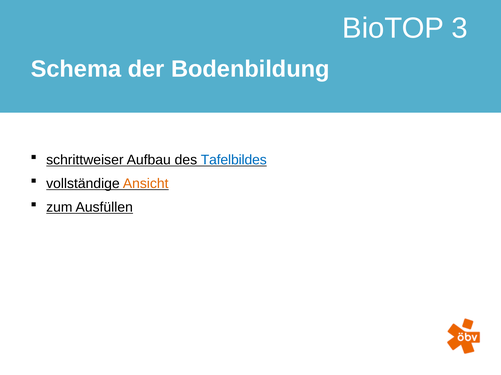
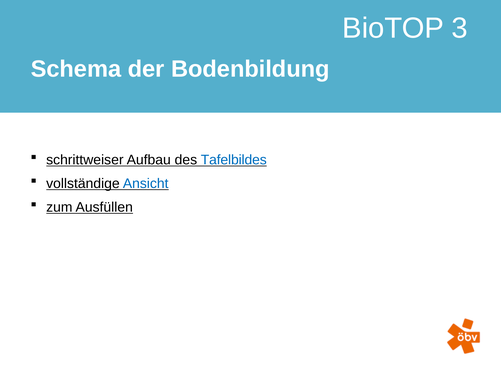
Ansicht colour: orange -> blue
